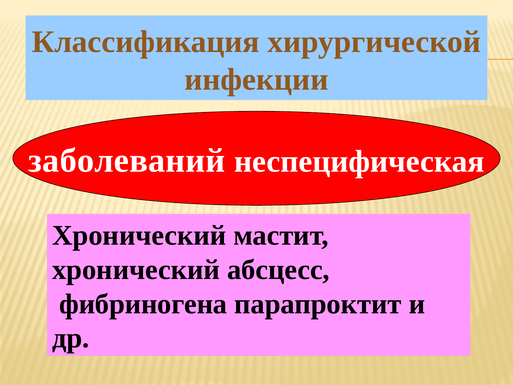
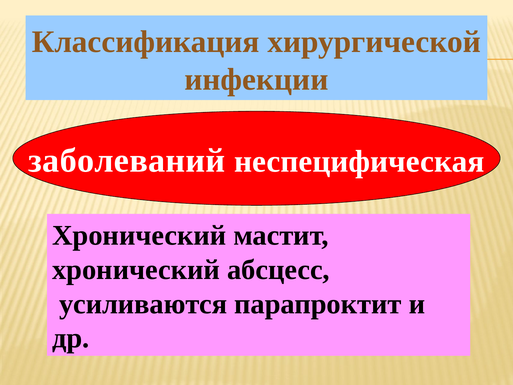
фибриногена: фибриногена -> усиливаются
